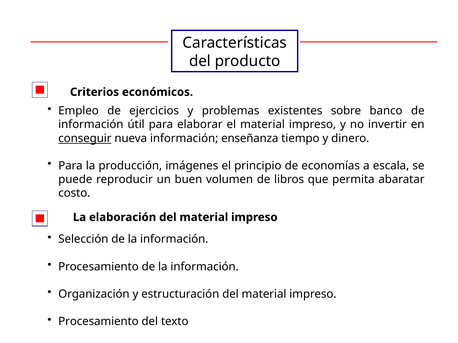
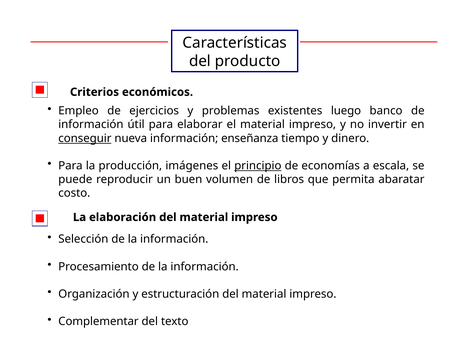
sobre: sobre -> luego
principio underline: none -> present
Procesamiento at (98, 322): Procesamiento -> Complementar
